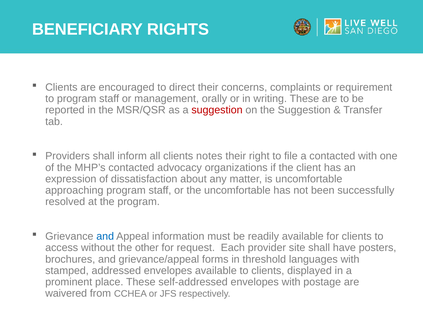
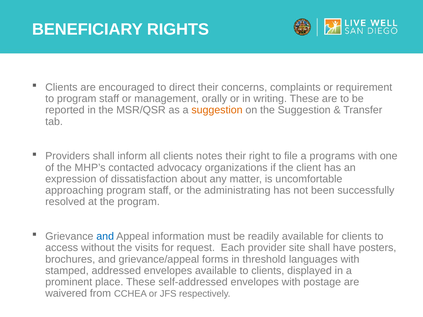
suggestion at (217, 110) colour: red -> orange
a contacted: contacted -> programs
the uncomfortable: uncomfortable -> administrating
other: other -> visits
